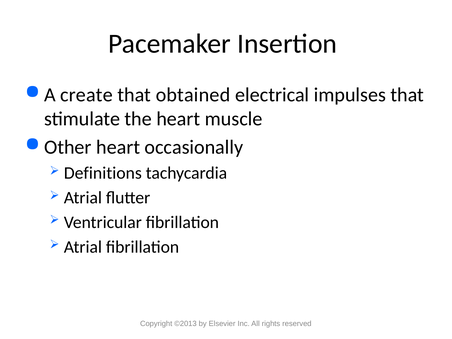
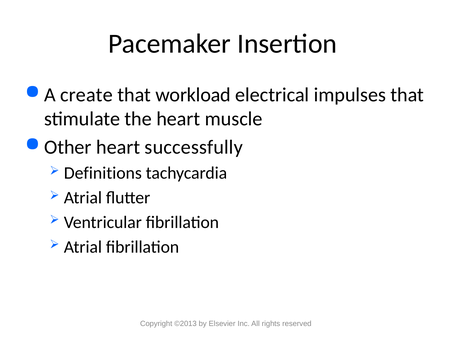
obtained: obtained -> workload
occasionally: occasionally -> successfully
